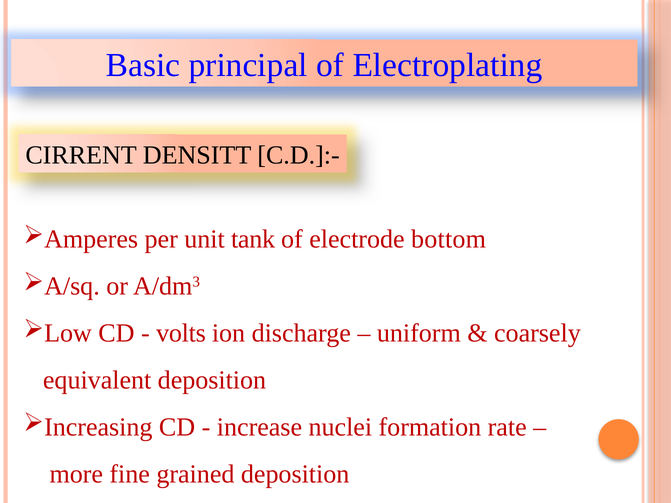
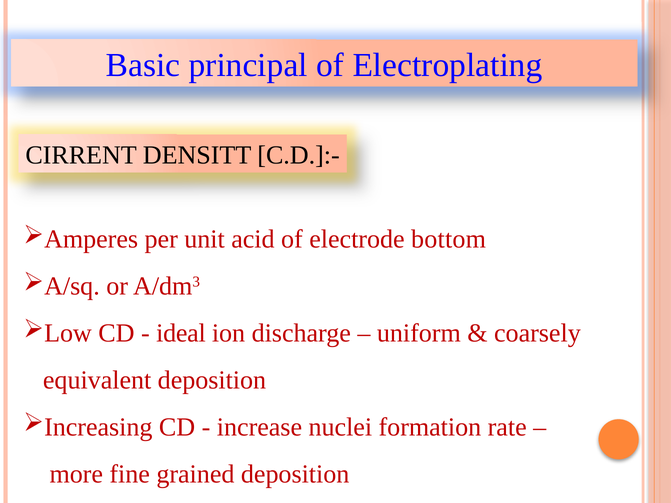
tank: tank -> acid
volts: volts -> ideal
